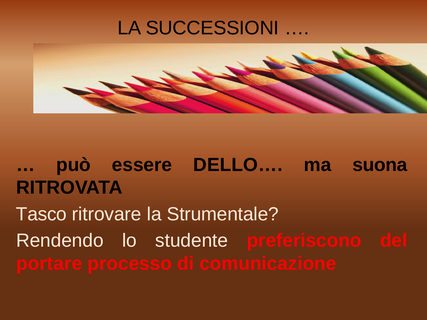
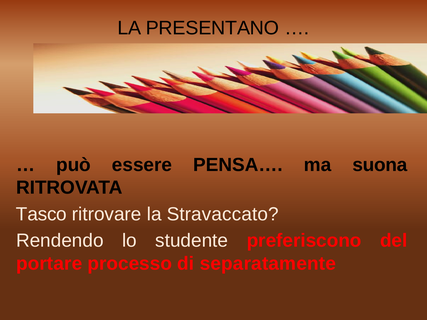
SUCCESSIONI: SUCCESSIONI -> PRESENTANO
DELLO…: DELLO… -> PENSA…
Strumentale: Strumentale -> Stravaccato
comunicazione: comunicazione -> separatamente
